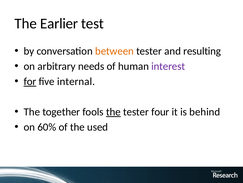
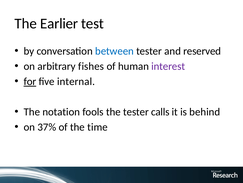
between colour: orange -> blue
resulting: resulting -> reserved
needs: needs -> fishes
together: together -> notation
the at (113, 111) underline: present -> none
four: four -> calls
60%: 60% -> 37%
used: used -> time
